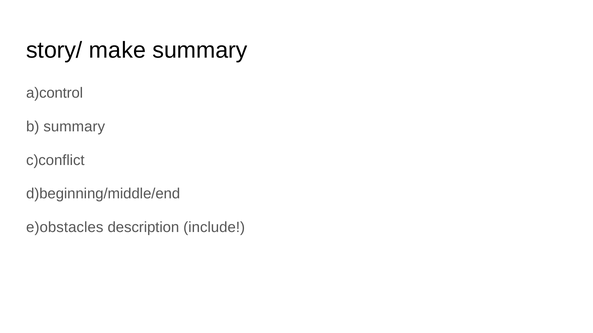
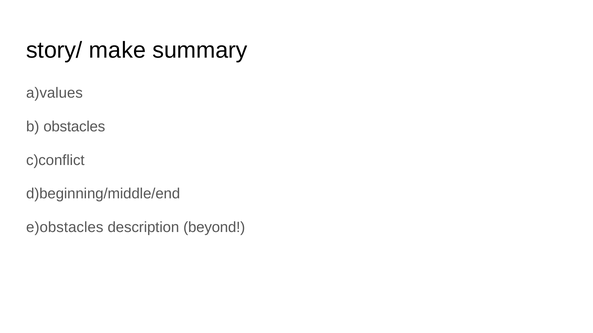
a)control: a)control -> a)values
b summary: summary -> obstacles
include: include -> beyond
